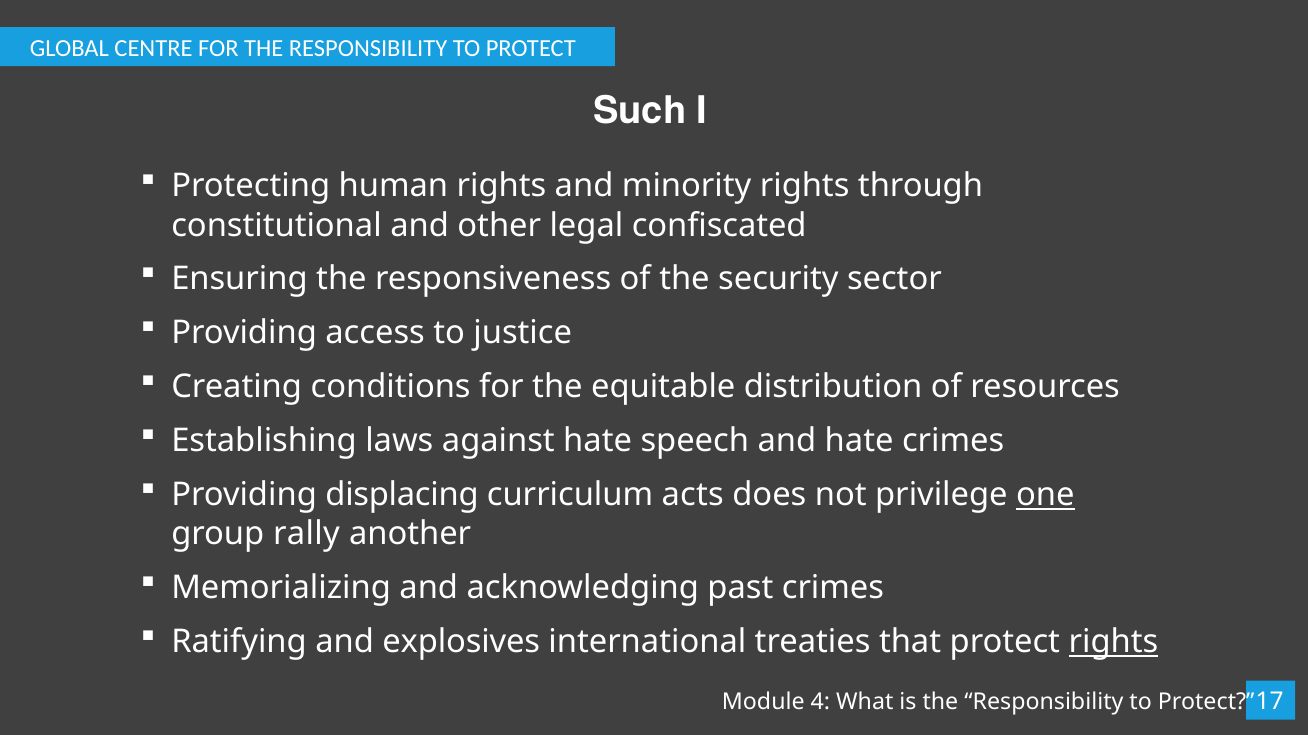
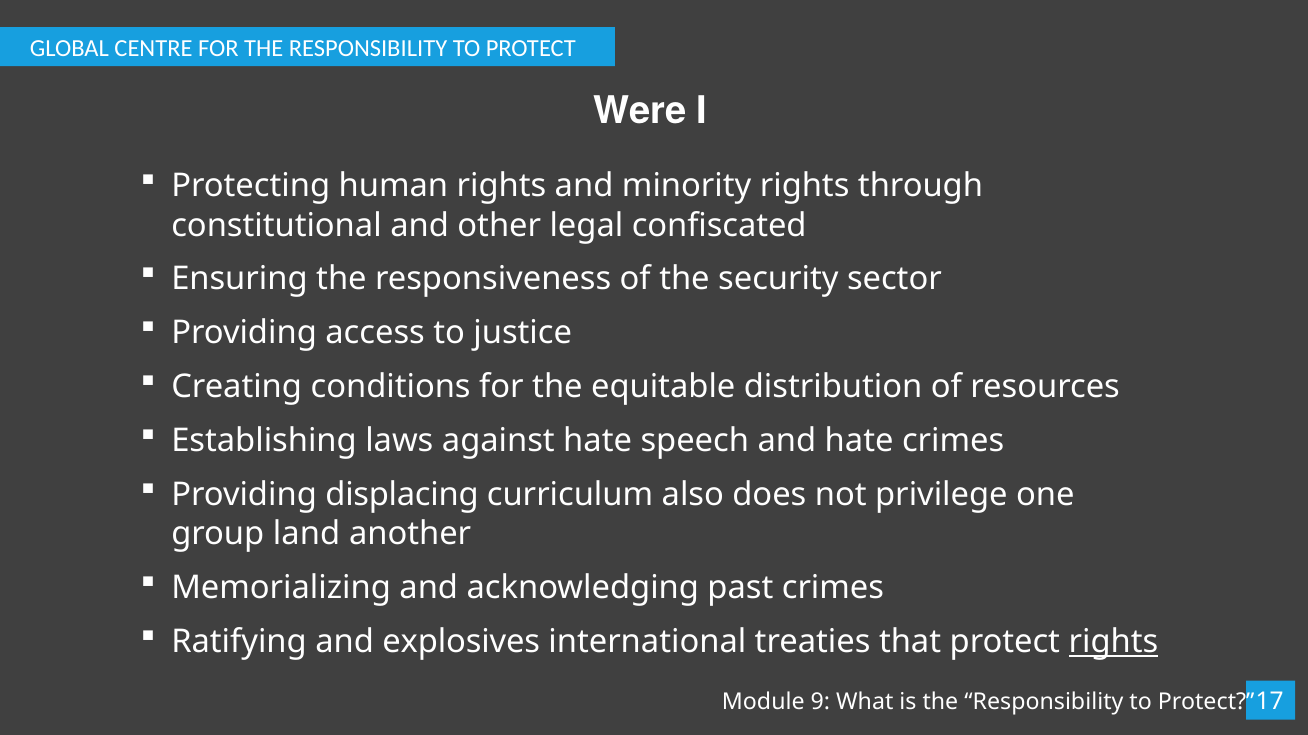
Such: Such -> Were
acts: acts -> also
one underline: present -> none
rally: rally -> land
4: 4 -> 9
